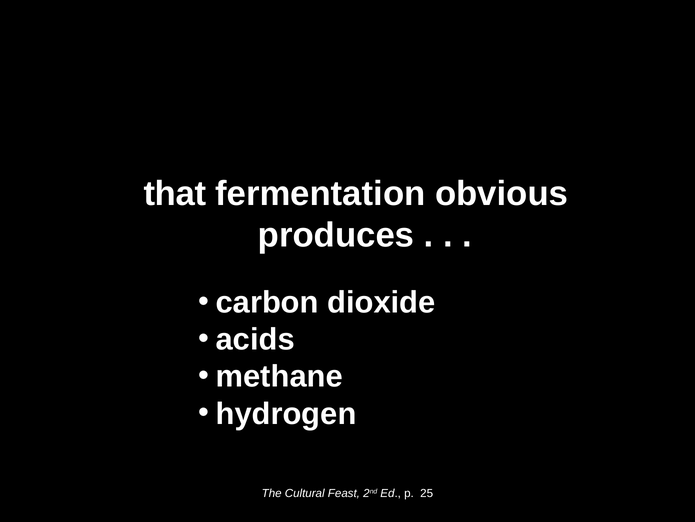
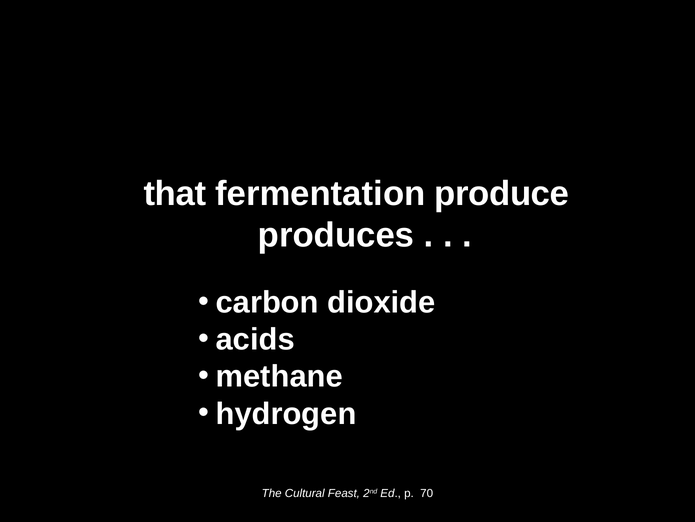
obvious: obvious -> produce
25: 25 -> 70
